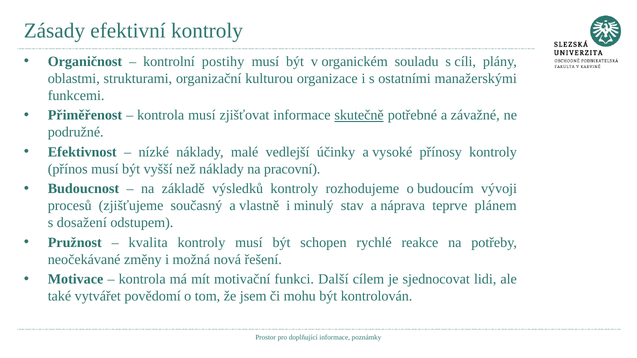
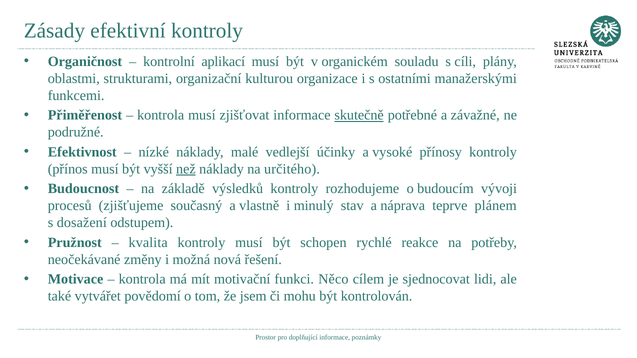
postihy: postihy -> aplikací
než underline: none -> present
pracovní: pracovní -> určitého
Další: Další -> Něco
